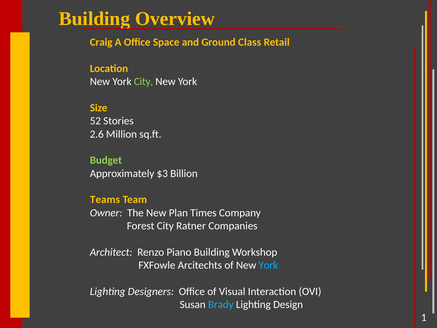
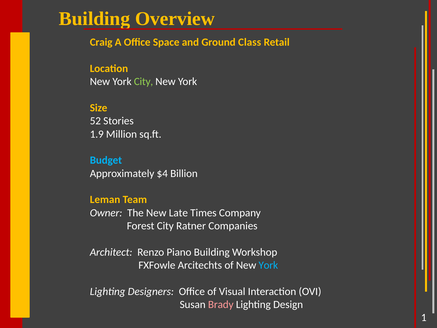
2.6: 2.6 -> 1.9
Budget colour: light green -> light blue
$3: $3 -> $4
Teams: Teams -> Leman
Plan: Plan -> Late
Brady colour: light blue -> pink
